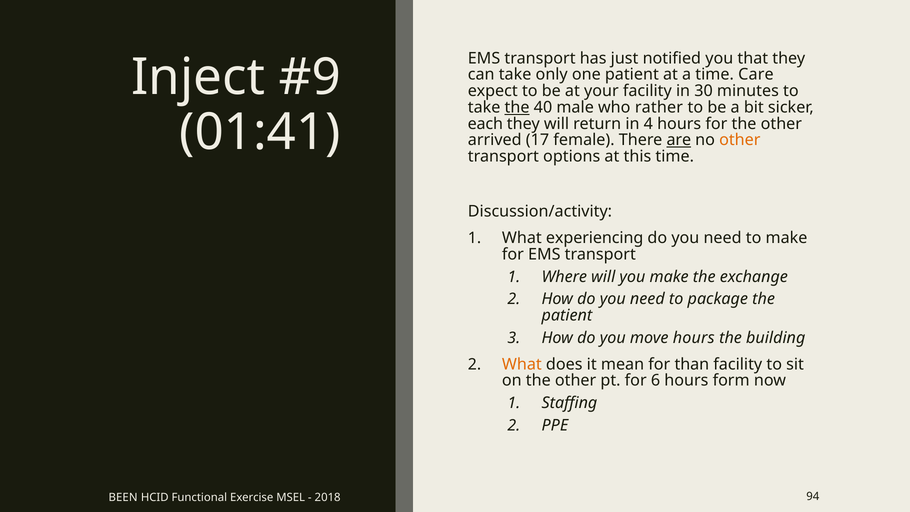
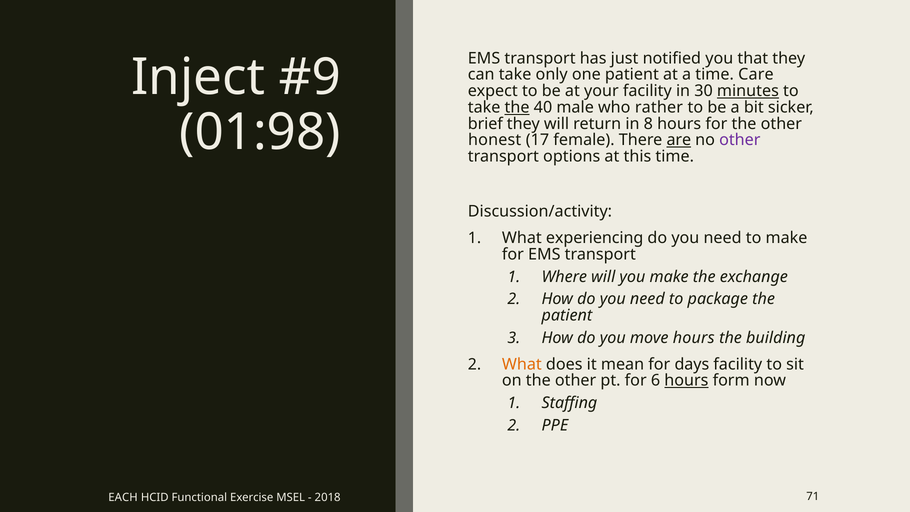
minutes underline: none -> present
01:41: 01:41 -> 01:98
each: each -> brief
4: 4 -> 8
arrived: arrived -> honest
other at (740, 140) colour: orange -> purple
than: than -> days
hours at (686, 381) underline: none -> present
BEEN: BEEN -> EACH
94: 94 -> 71
